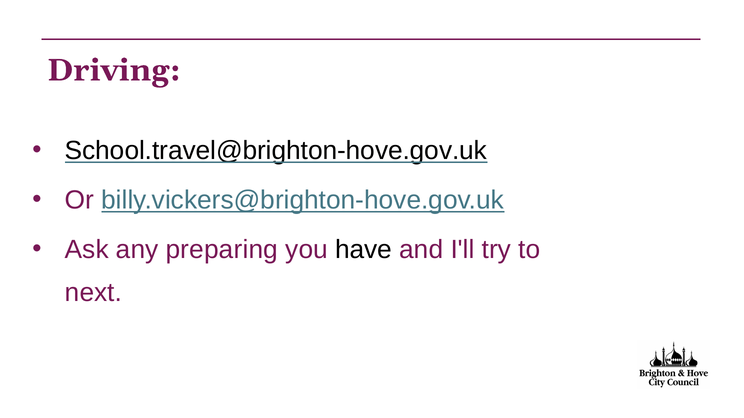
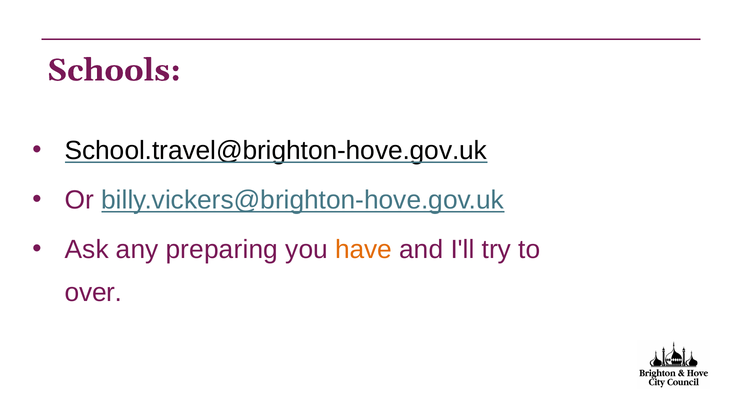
Driving: Driving -> Schools
have colour: black -> orange
next: next -> over
